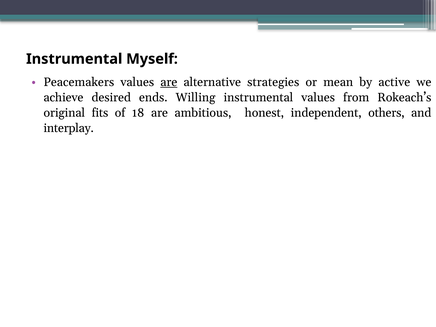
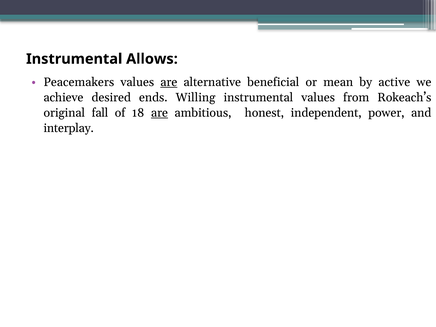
Myself: Myself -> Allows
strategies: strategies -> beneficial
fits: fits -> fall
are at (159, 113) underline: none -> present
others: others -> power
